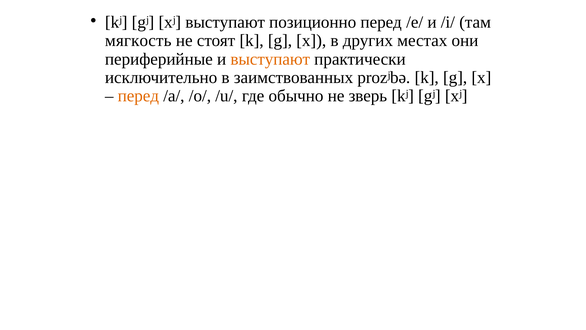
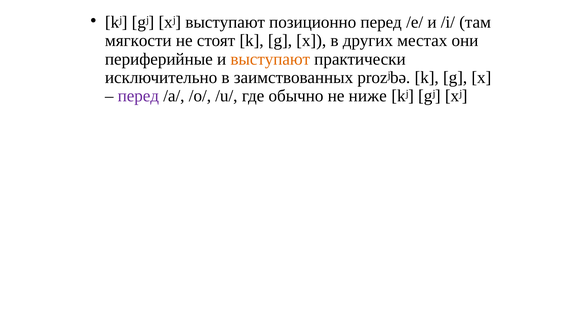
мягкость: мягкость -> мягкости
перед at (138, 96) colour: orange -> purple
зверь: зверь -> ниже
